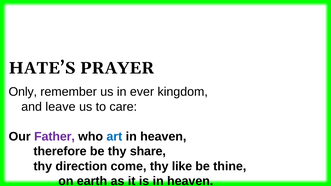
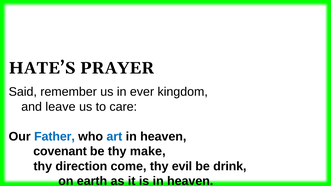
Only: Only -> Said
Father colour: purple -> blue
therefore: therefore -> covenant
share: share -> make
like: like -> evil
thine: thine -> drink
